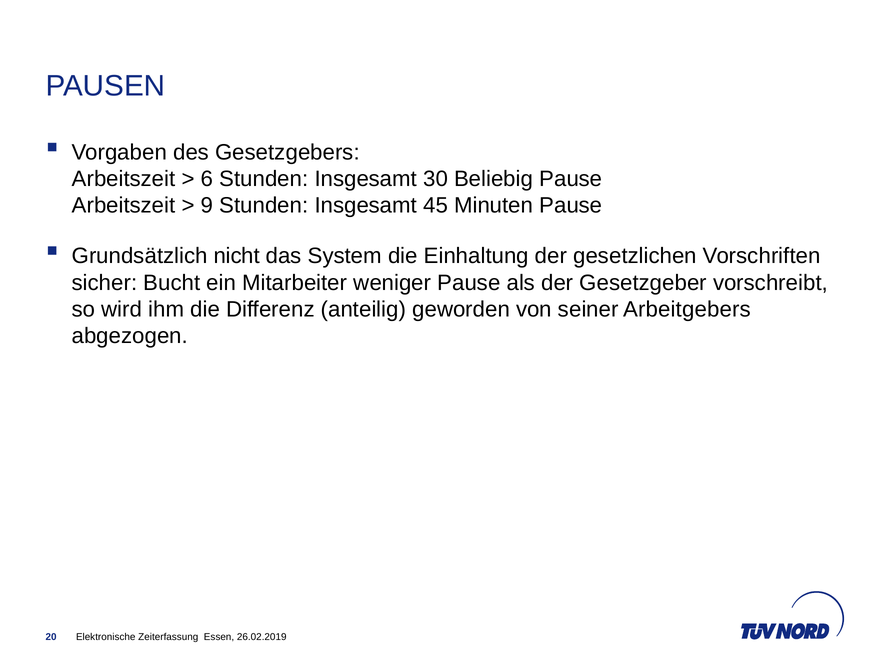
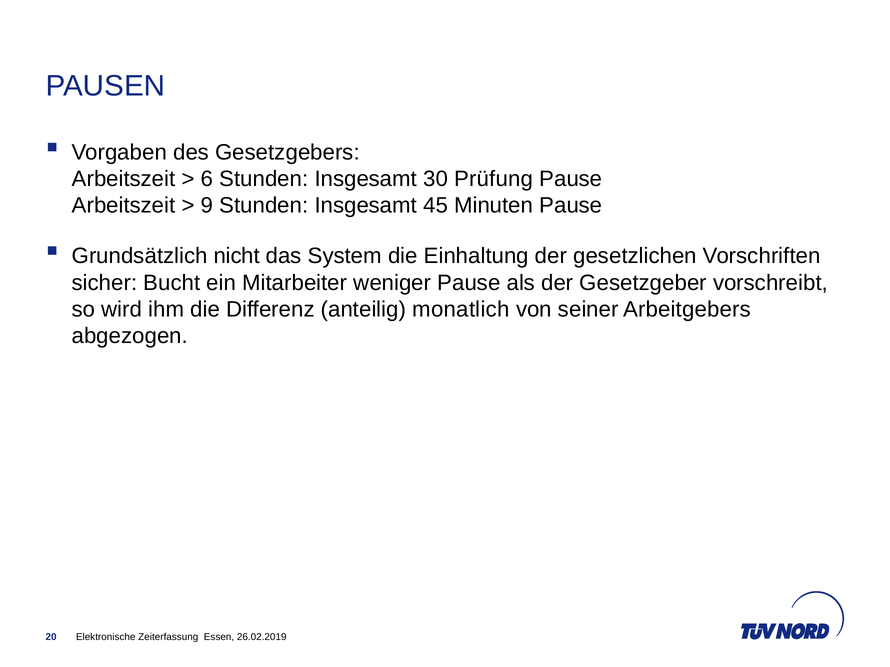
Beliebig: Beliebig -> Prüfung
geworden: geworden -> monatlich
